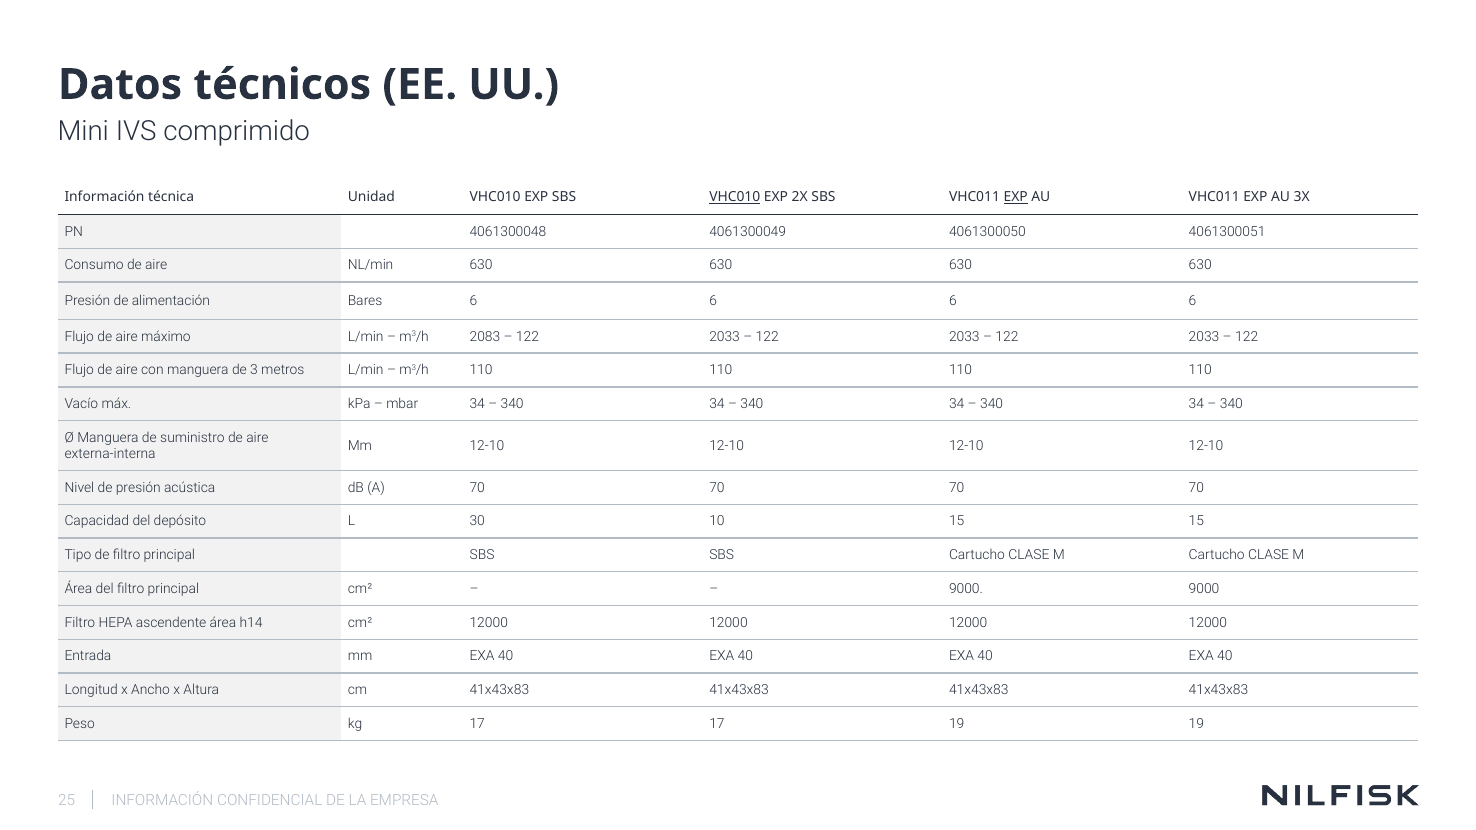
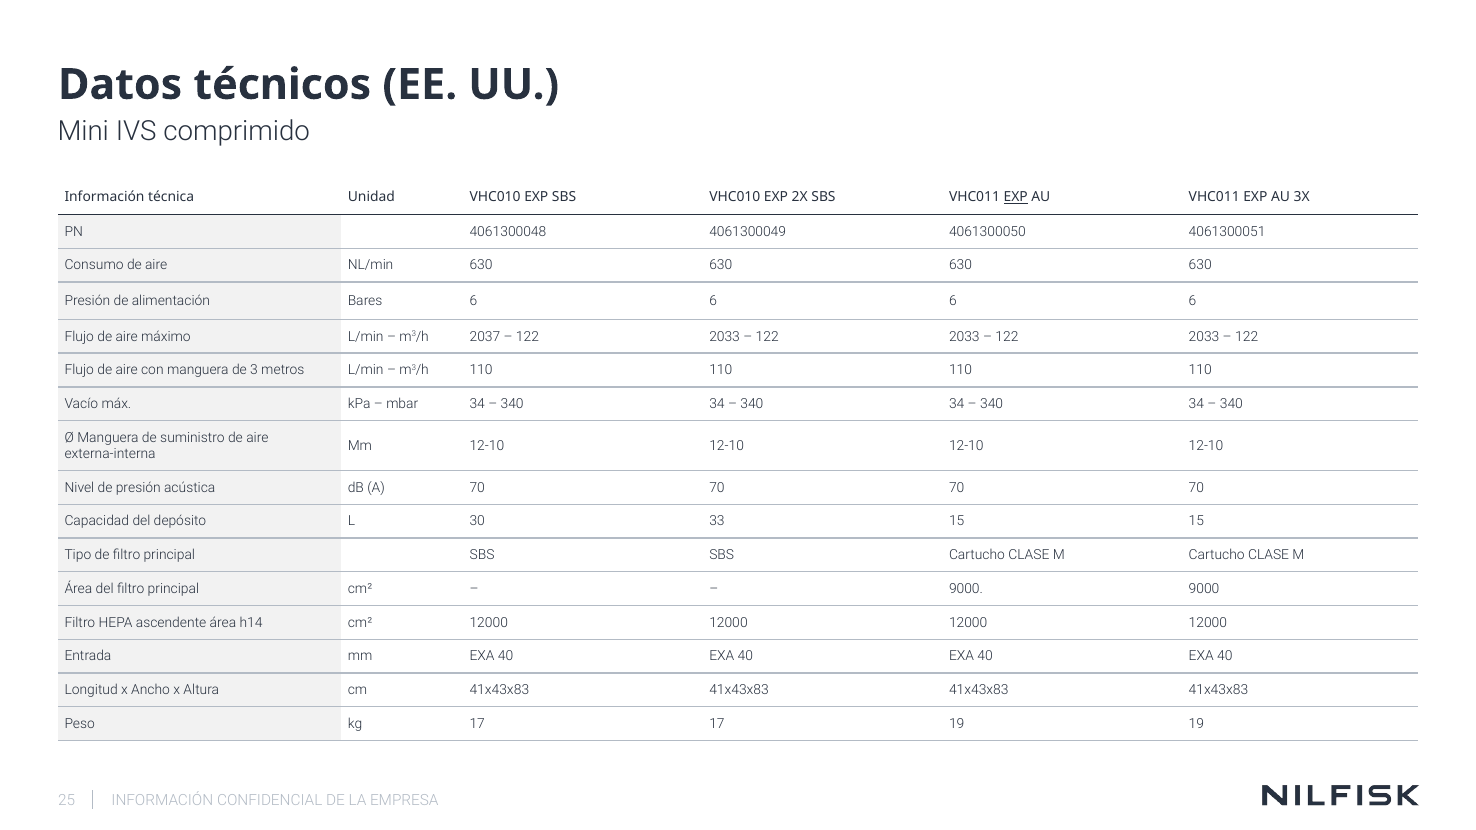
VHC010 at (735, 197) underline: present -> none
2083: 2083 -> 2037
10: 10 -> 33
